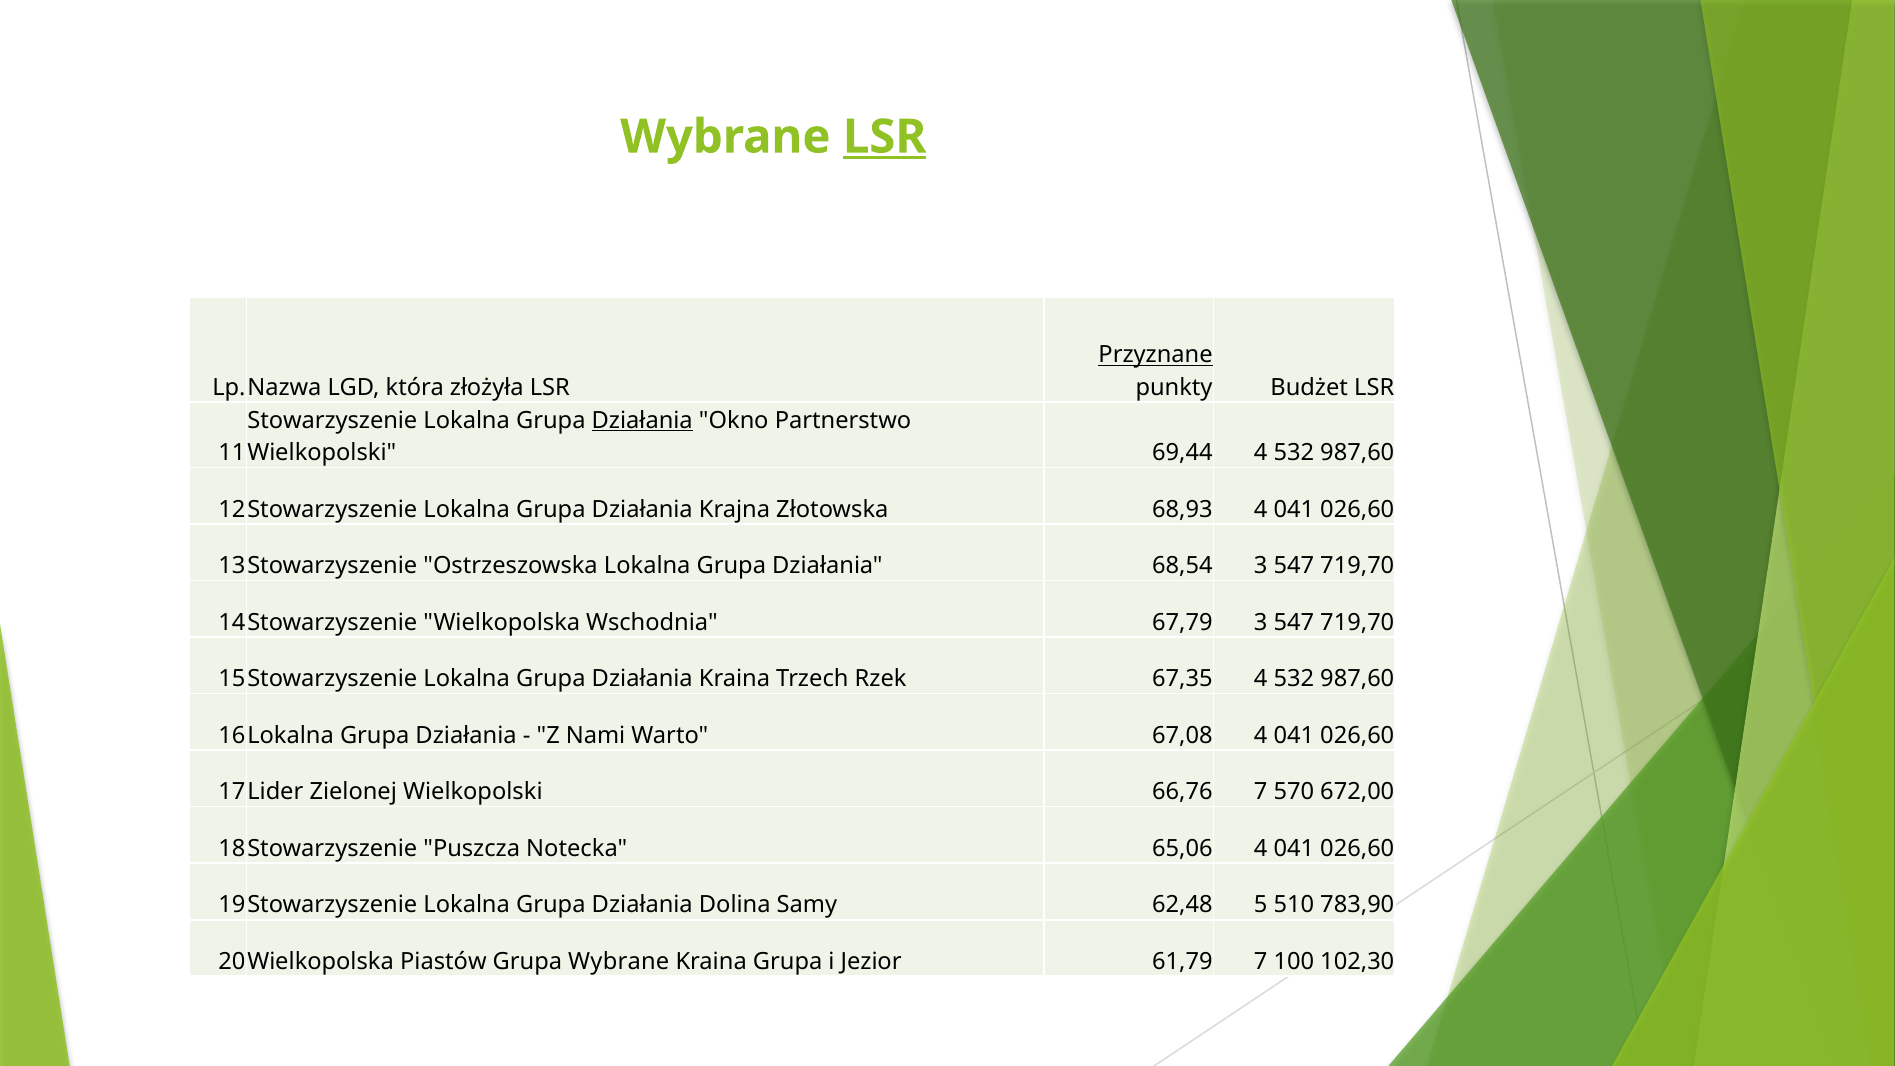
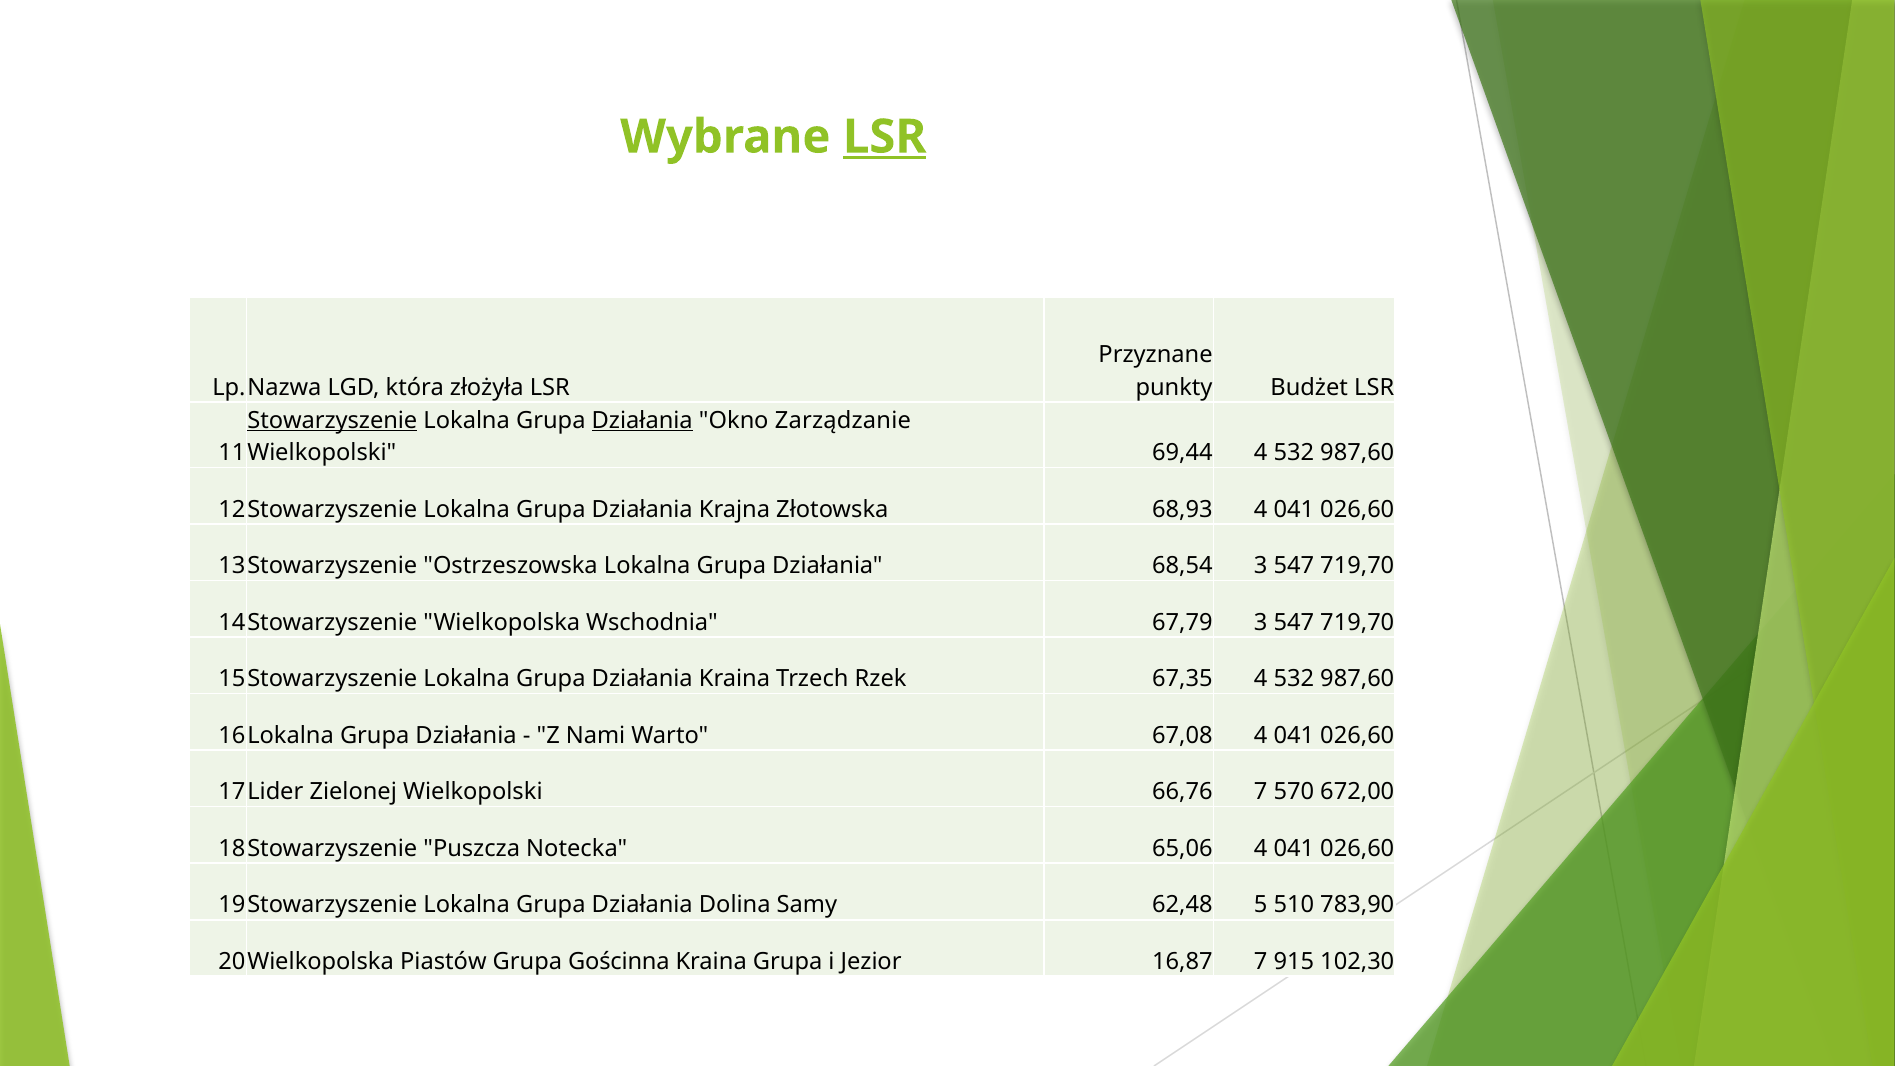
Przyznane underline: present -> none
Stowarzyszenie underline: none -> present
Partnerstwo: Partnerstwo -> Zarządzanie
Grupa Wybrane: Wybrane -> Gościnna
61,79: 61,79 -> 16,87
100: 100 -> 915
